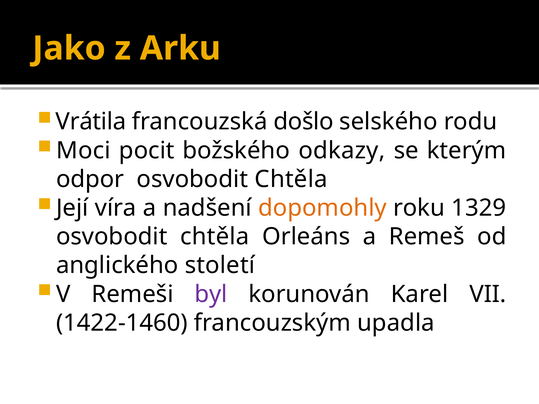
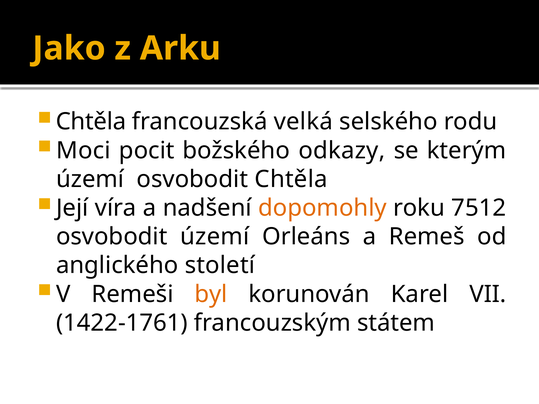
Vrátila at (91, 122): Vrátila -> Chtěla
došlo: došlo -> velká
odpor at (90, 179): odpor -> území
1329: 1329 -> 7512
chtěla at (215, 237): chtěla -> území
byl colour: purple -> orange
1422-1460: 1422-1460 -> 1422-1761
upadla: upadla -> státem
